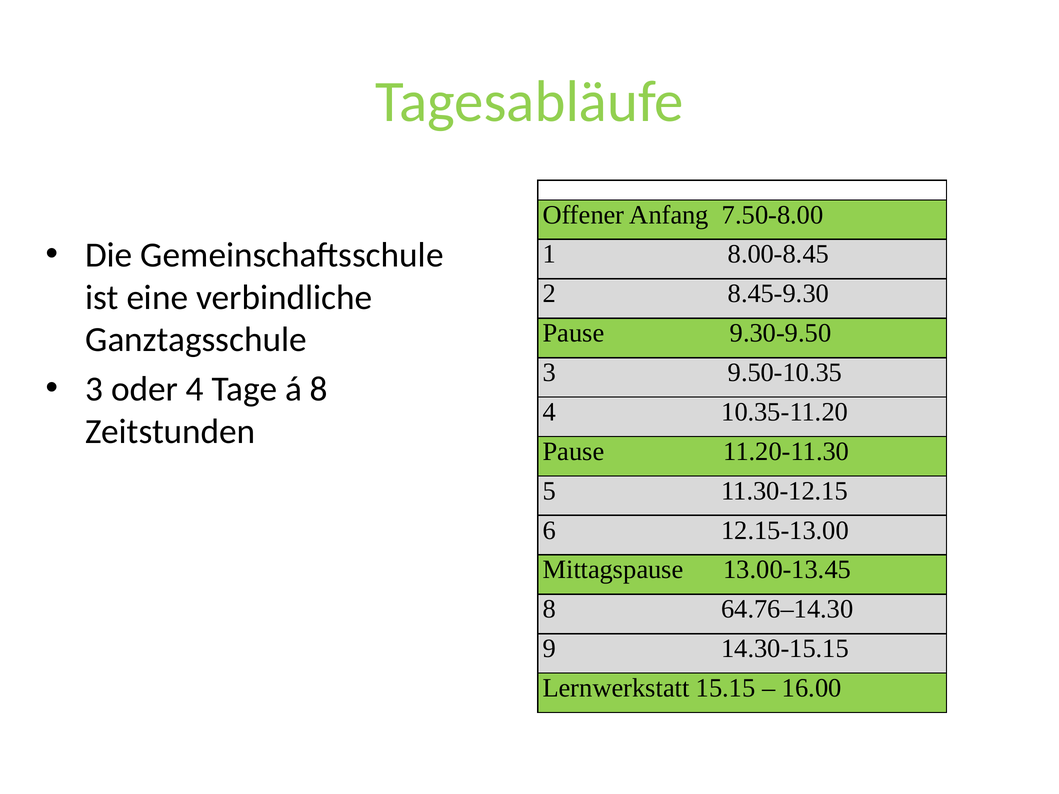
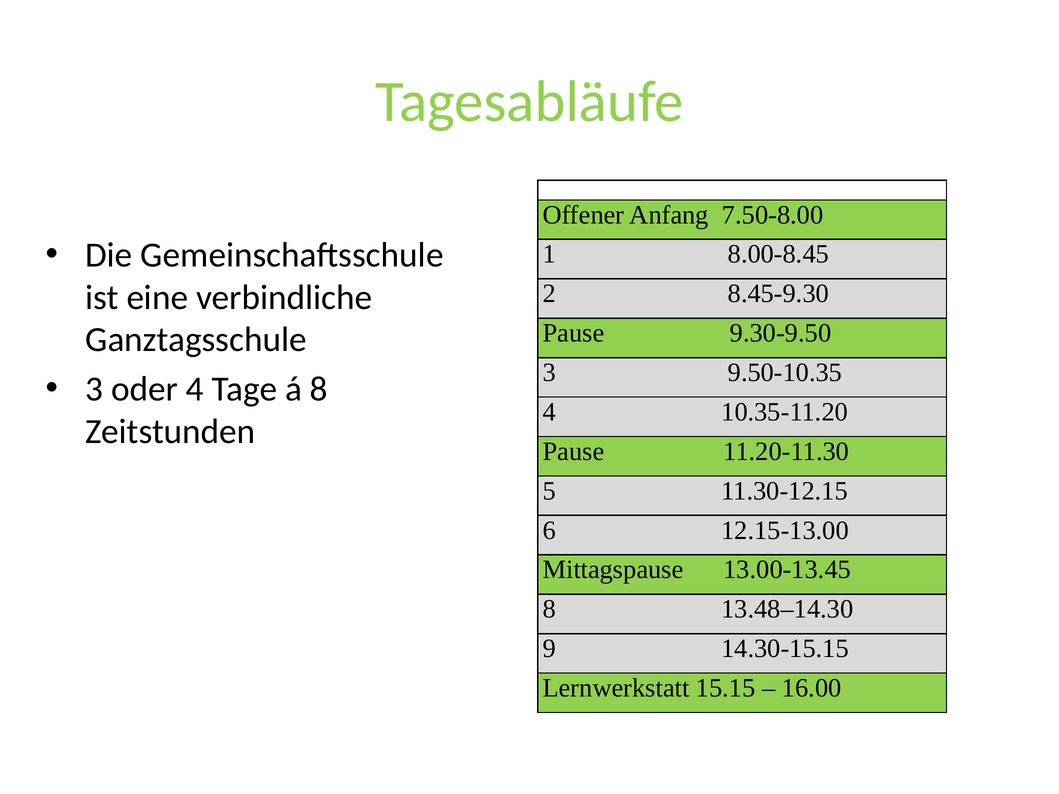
64.76–14.30: 64.76–14.30 -> 13.48–14.30
